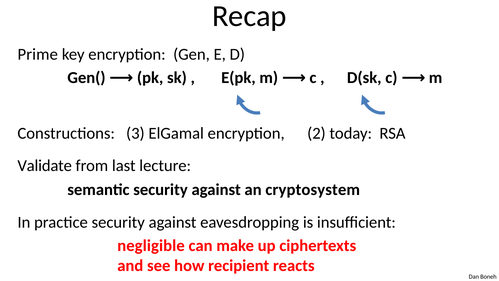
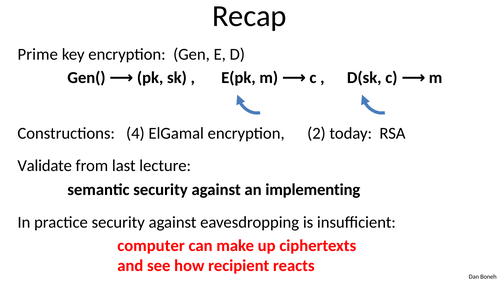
3: 3 -> 4
cryptosystem: cryptosystem -> implementing
negligible: negligible -> computer
